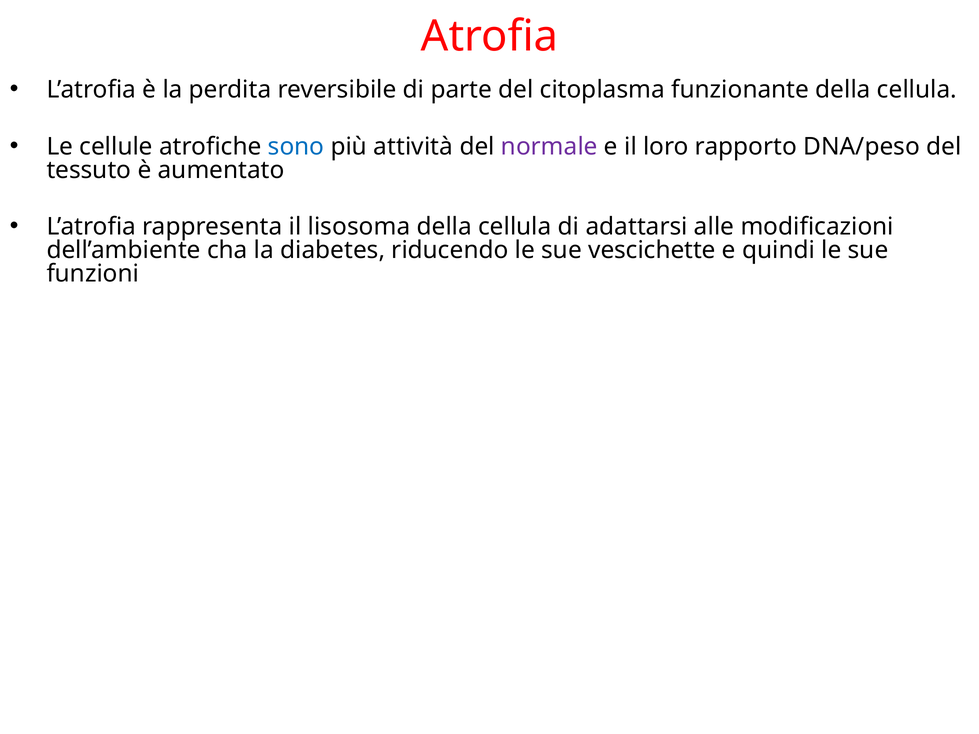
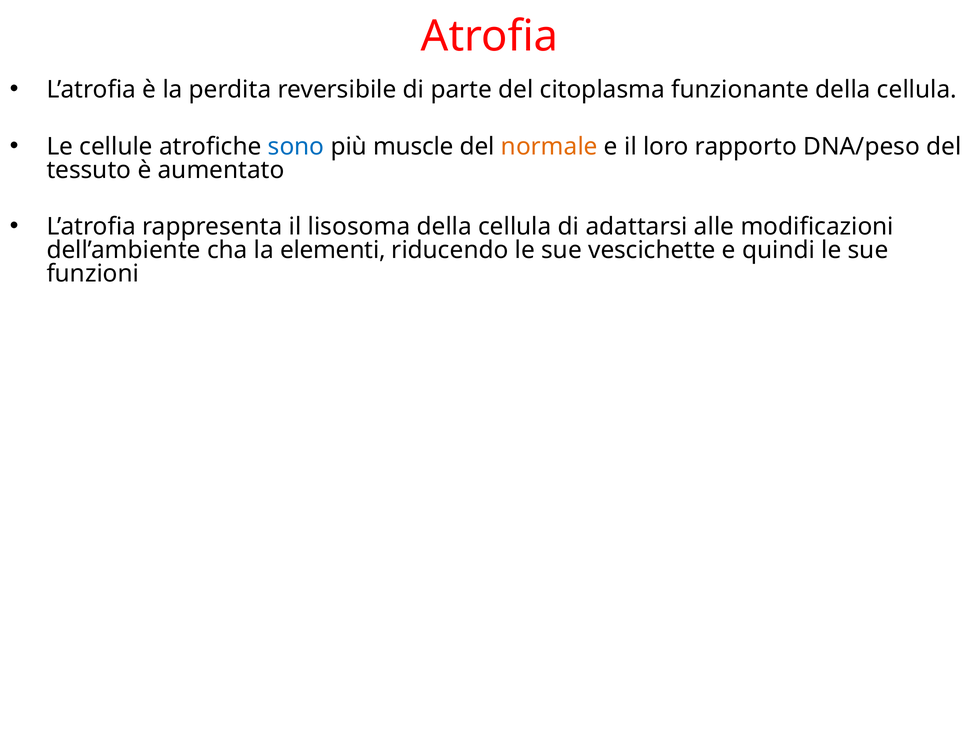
più attività: attività -> muscle
normale colour: purple -> orange
diabetes: diabetes -> elementi
